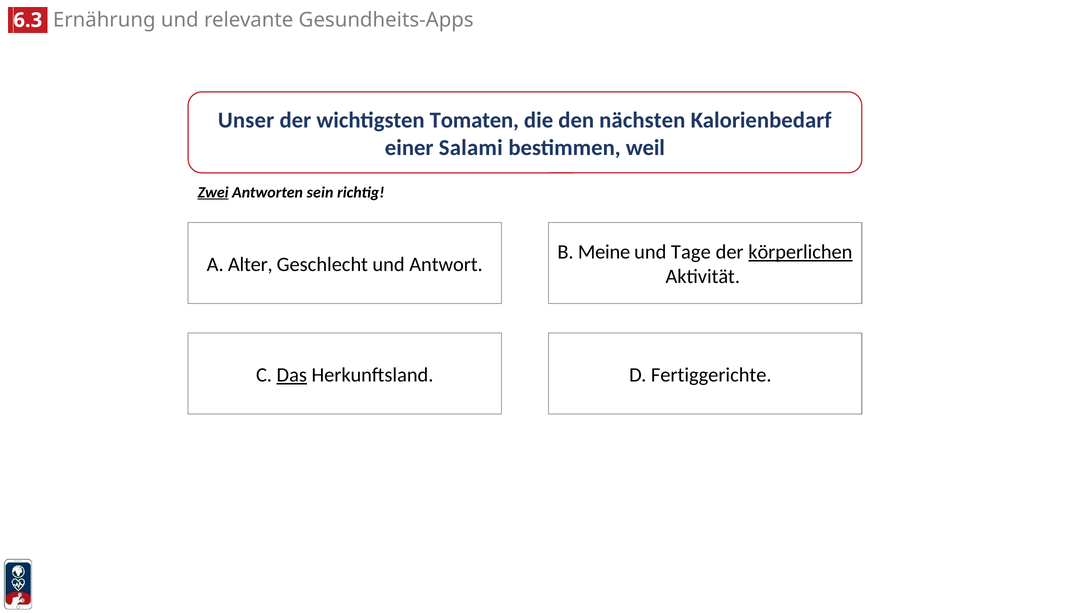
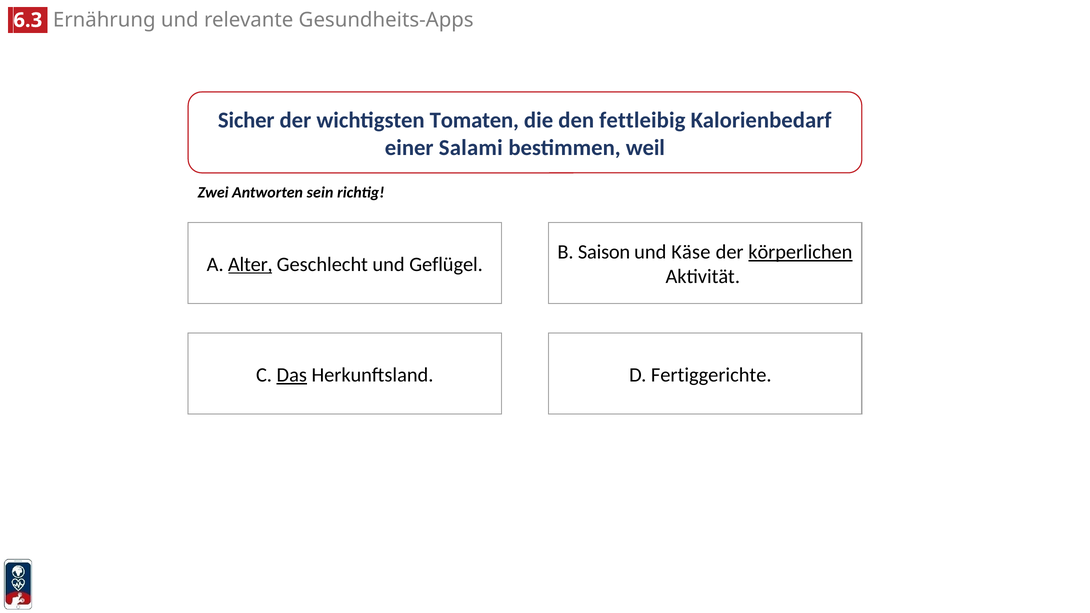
Unser: Unser -> Sicher
nächsten: nächsten -> fettleibig
Zwei underline: present -> none
Meine: Meine -> Saison
Tage: Tage -> Käse
Alter underline: none -> present
Antwort: Antwort -> Geflügel
